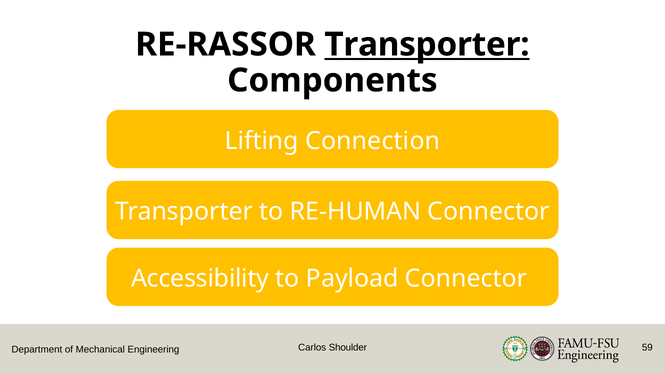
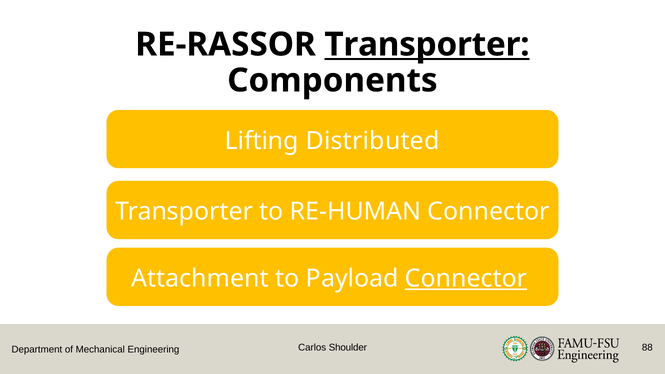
Connection: Connection -> Distributed
Accessibility: Accessibility -> Attachment
Connector at (466, 279) underline: none -> present
59: 59 -> 88
